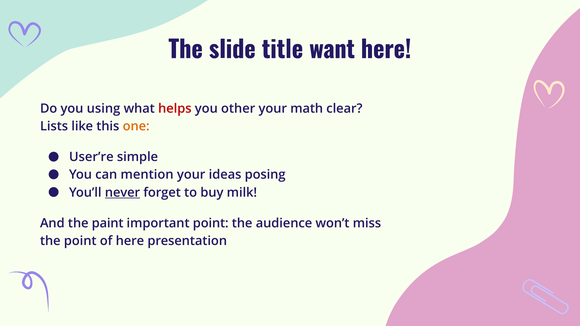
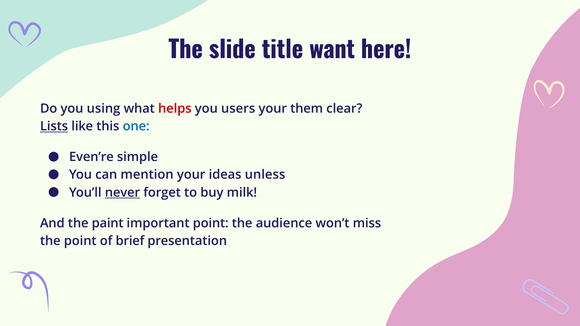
other: other -> users
math: math -> them
Lists underline: none -> present
one colour: orange -> blue
User’re: User’re -> Even’re
posing: posing -> unless
of here: here -> brief
